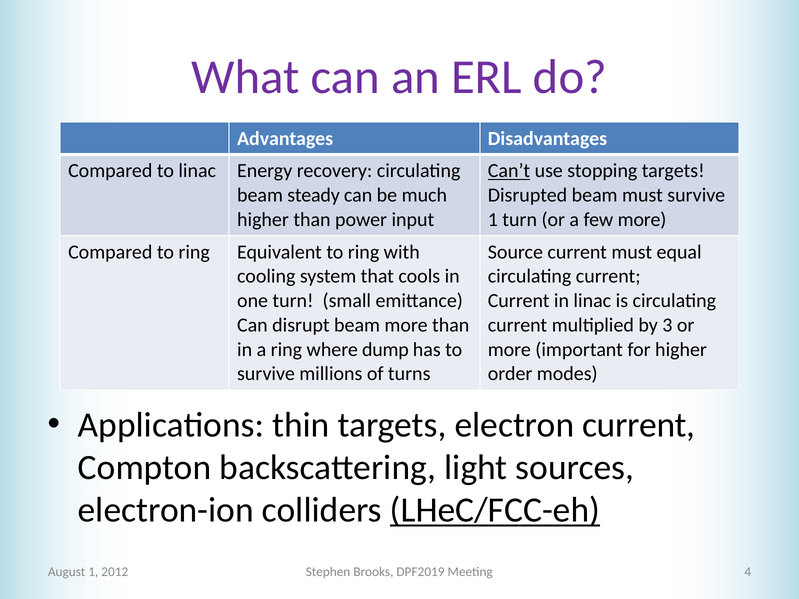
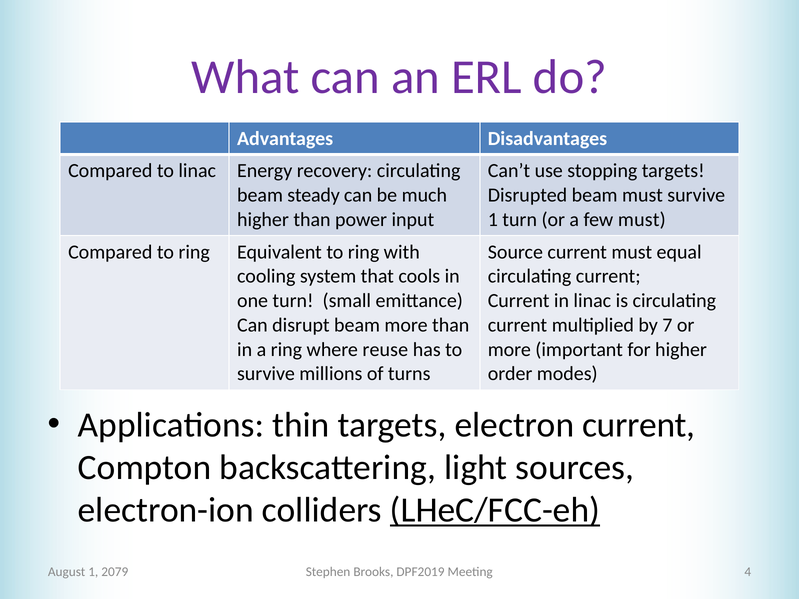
Can’t underline: present -> none
few more: more -> must
3: 3 -> 7
dump: dump -> reuse
2012: 2012 -> 2079
